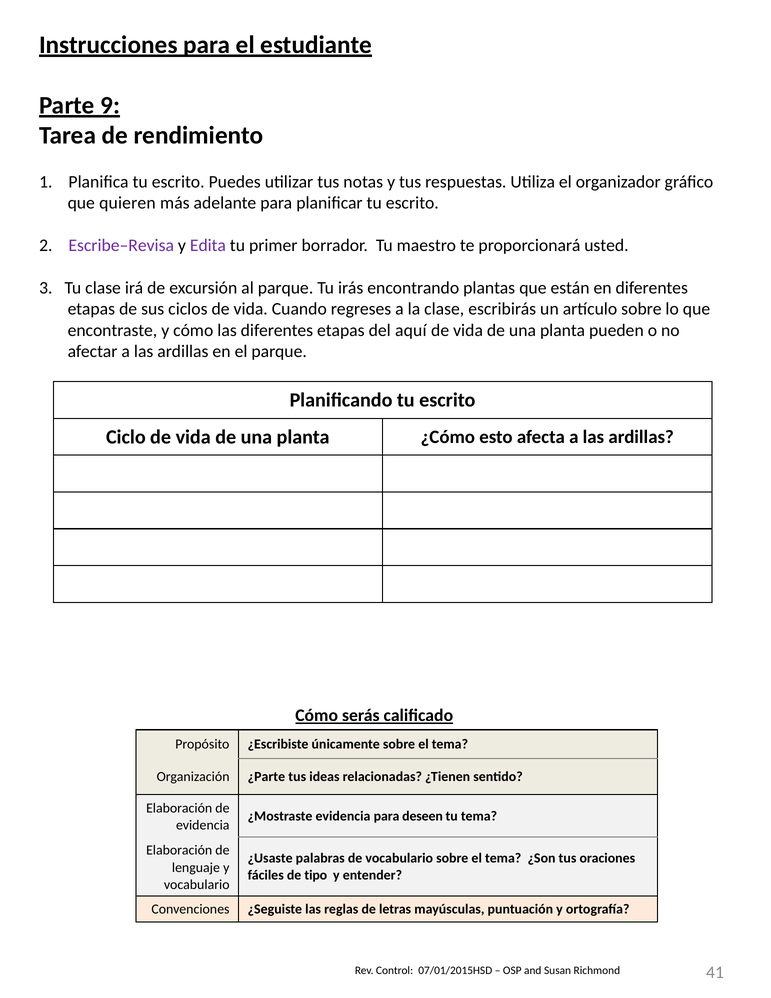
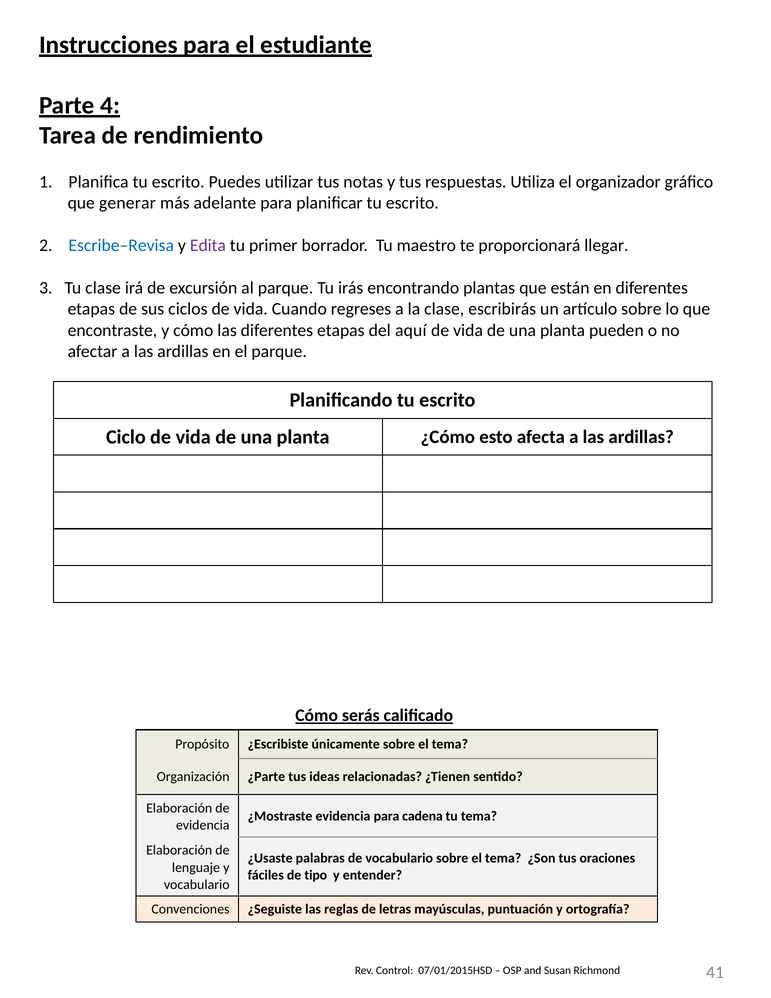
9: 9 -> 4
quieren: quieren -> generar
Escribe–Revisa colour: purple -> blue
usted: usted -> llegar
deseen: deseen -> cadena
